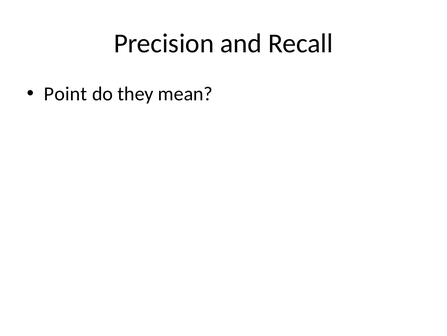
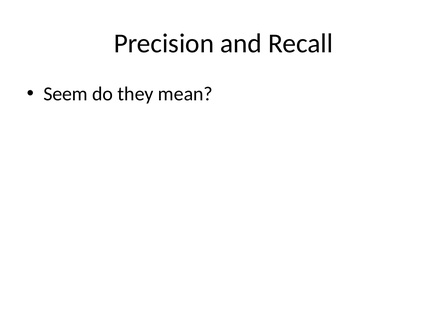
Point: Point -> Seem
